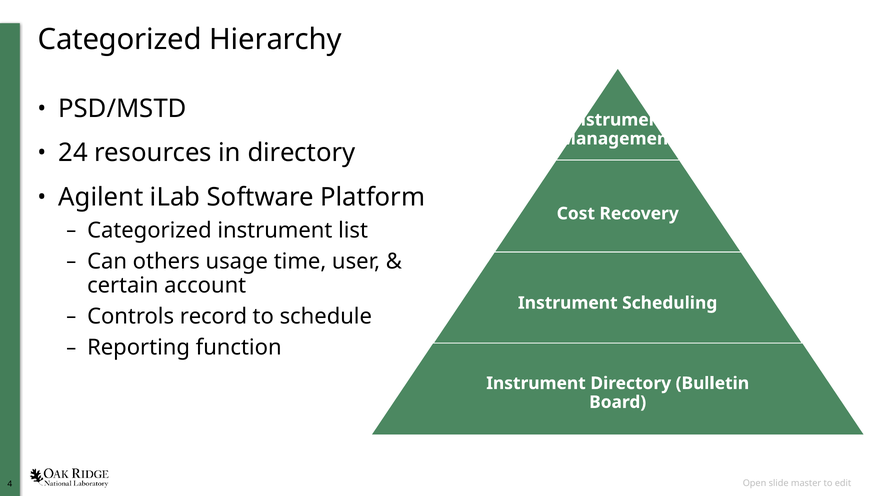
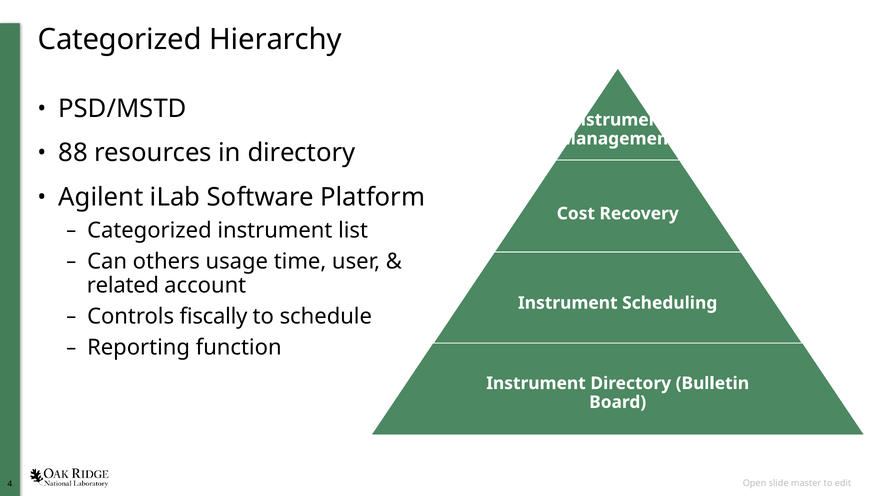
24: 24 -> 88
certain: certain -> related
record: record -> fiscally
